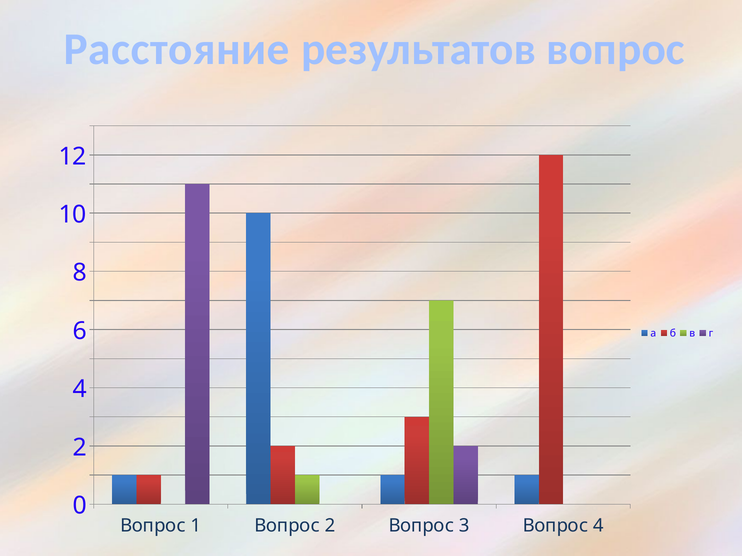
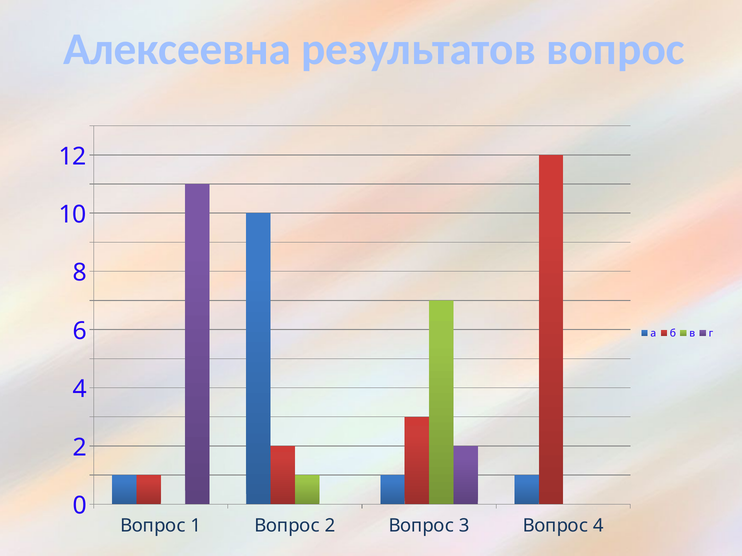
Расстояние: Расстояние -> Алексеевна
